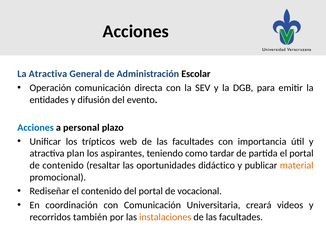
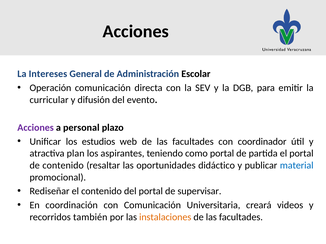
La Atractiva: Atractiva -> Intereses
entidades: entidades -> curricular
Acciones at (36, 128) colour: blue -> purple
trípticos: trípticos -> estudios
importancia: importancia -> coordinador
como tardar: tardar -> portal
material colour: orange -> blue
vocacional: vocacional -> supervisar
